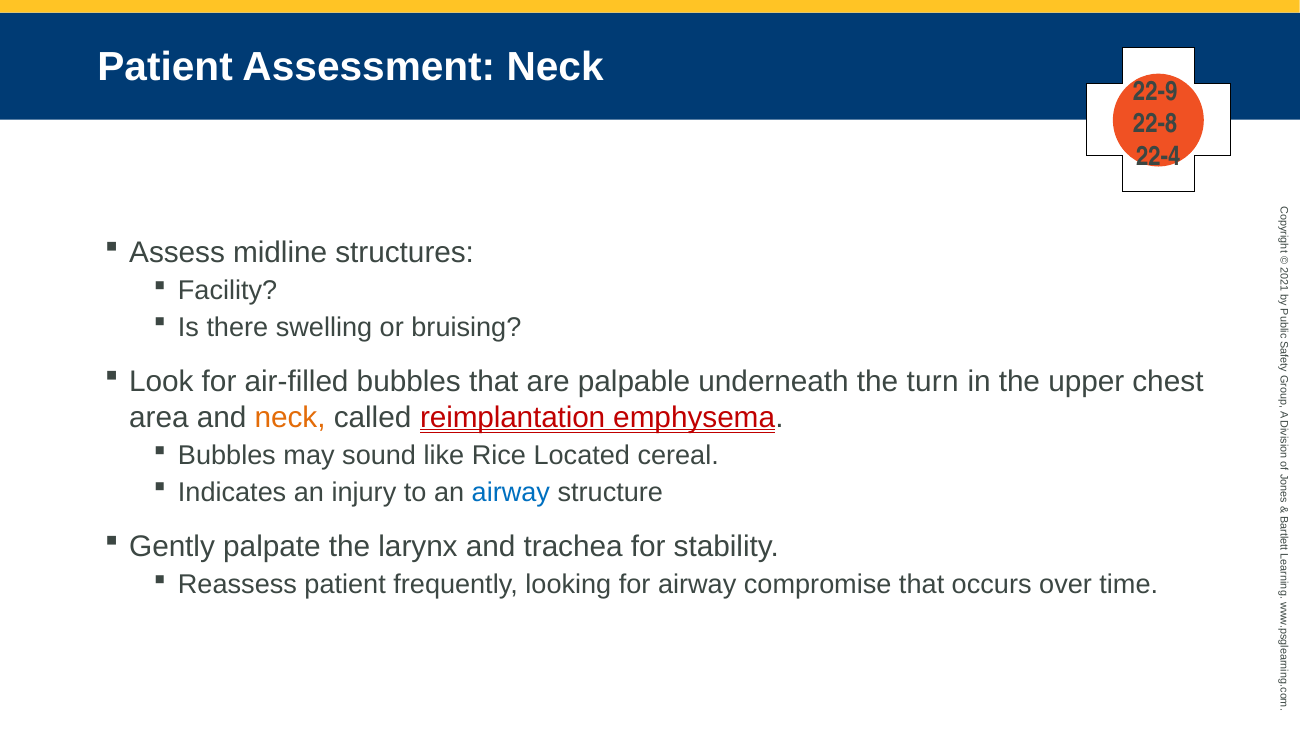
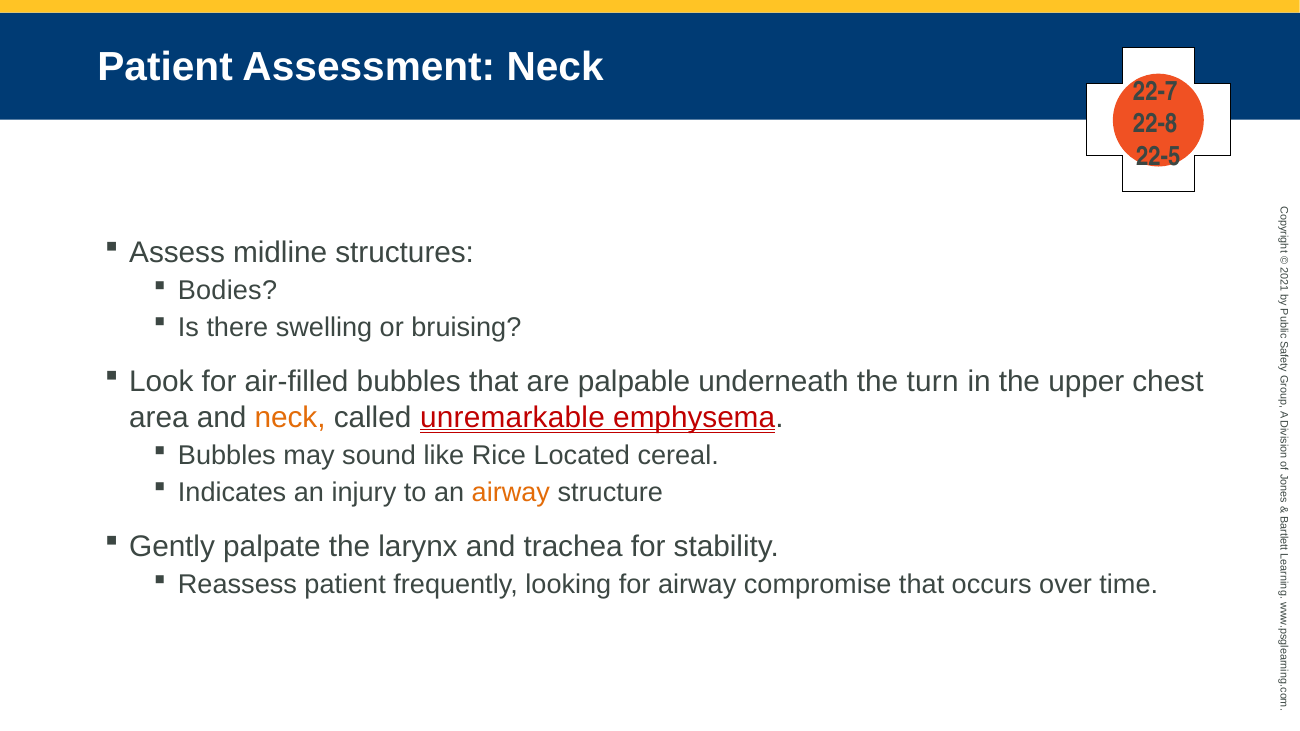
22-9: 22-9 -> 22-7
22-4: 22-4 -> 22-5
Facility: Facility -> Bodies
reimplantation: reimplantation -> unremarkable
airway at (511, 492) colour: blue -> orange
